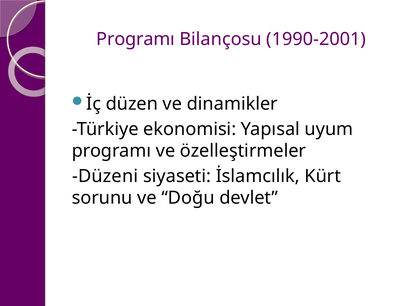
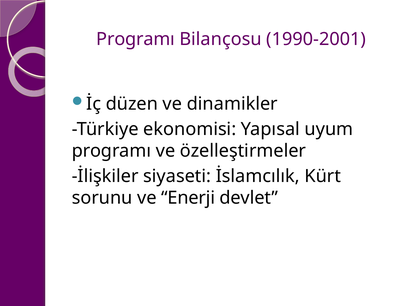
Düzeni: Düzeni -> İlişkiler
Doğu: Doğu -> Enerji
